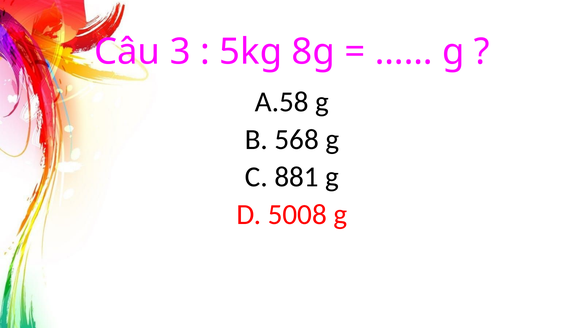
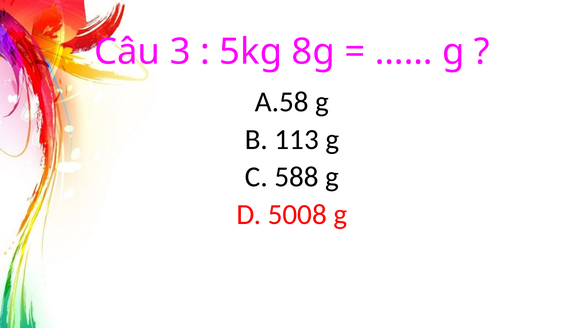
568: 568 -> 113
881: 881 -> 588
